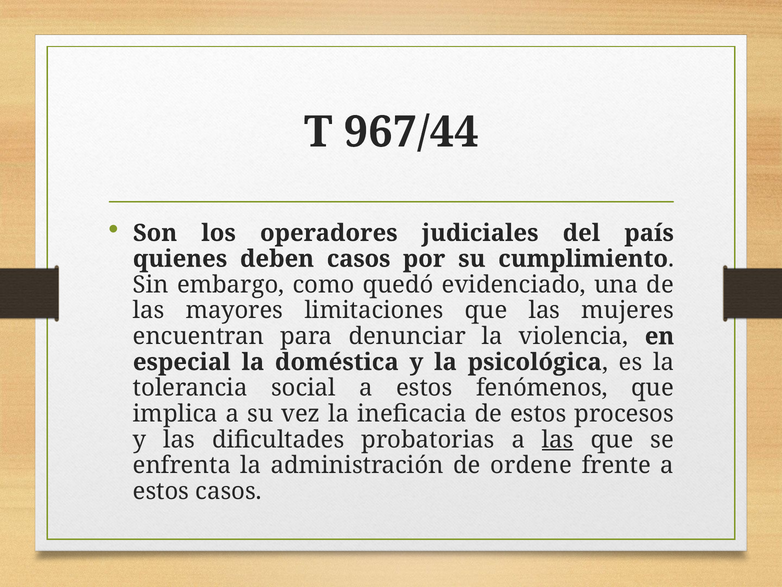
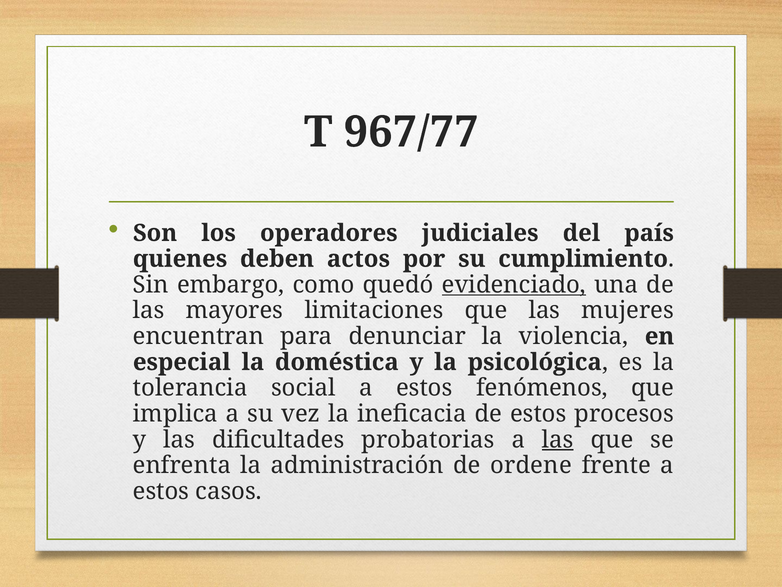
967/44: 967/44 -> 967/77
deben casos: casos -> actos
evidenciado underline: none -> present
